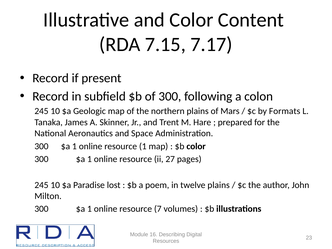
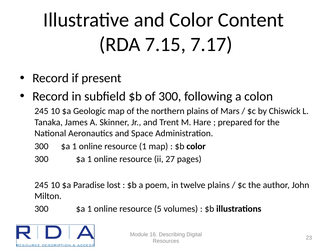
Formats: Formats -> Chiswick
7: 7 -> 5
